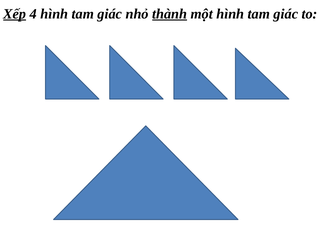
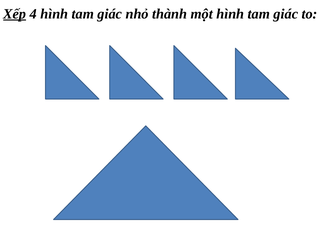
thành underline: present -> none
